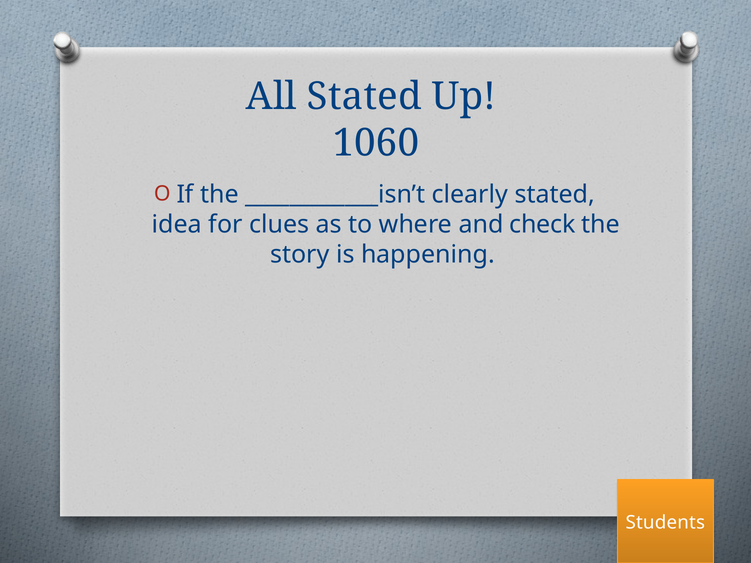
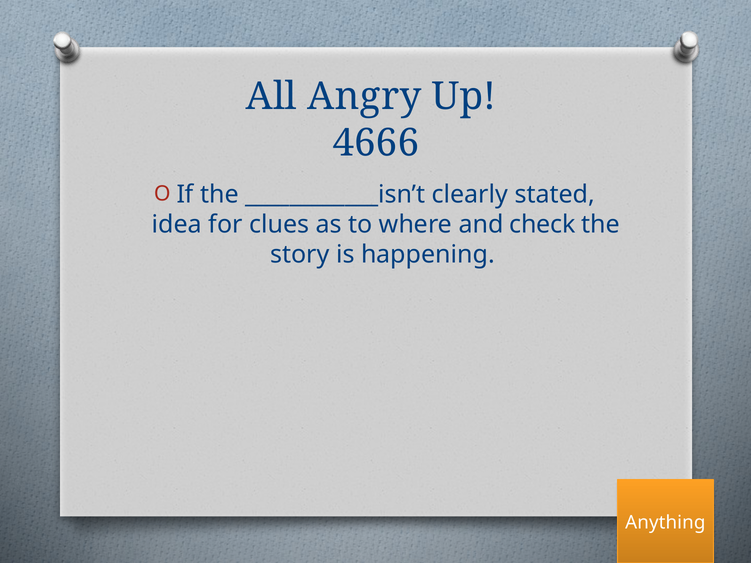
All Stated: Stated -> Angry
1060: 1060 -> 4666
Students: Students -> Anything
